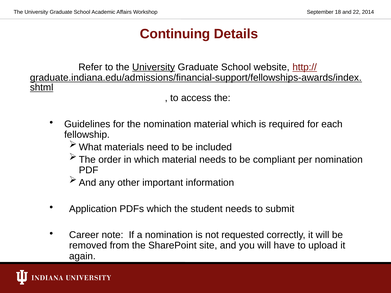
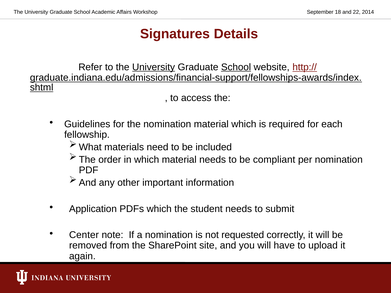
Continuing: Continuing -> Signatures
School at (236, 67) underline: none -> present
Career: Career -> Center
